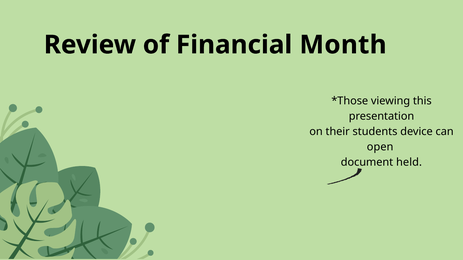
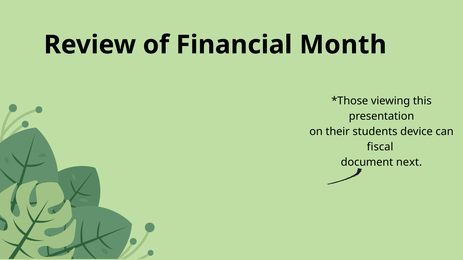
open: open -> fiscal
held: held -> next
